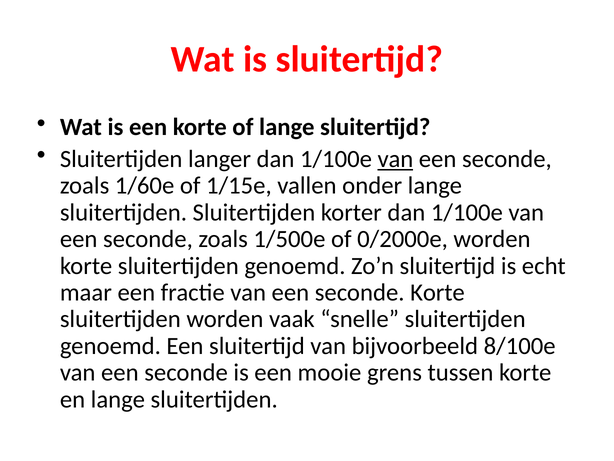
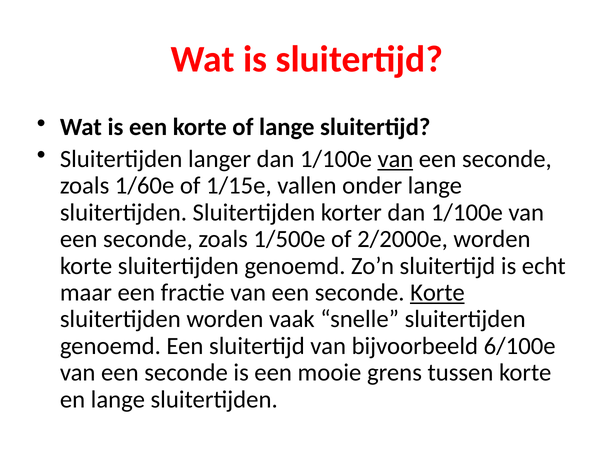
0/2000e: 0/2000e -> 2/2000e
Korte at (437, 292) underline: none -> present
8/100e: 8/100e -> 6/100e
